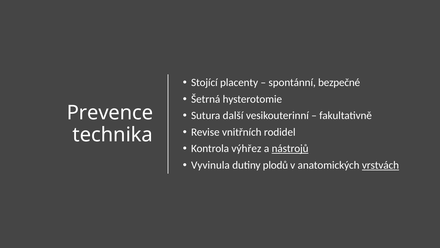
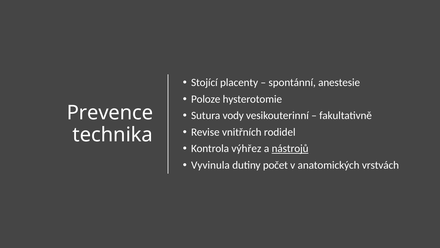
bezpečné: bezpečné -> anestesie
Šetrná: Šetrná -> Poloze
další: další -> vody
plodů: plodů -> počet
vrstvách underline: present -> none
